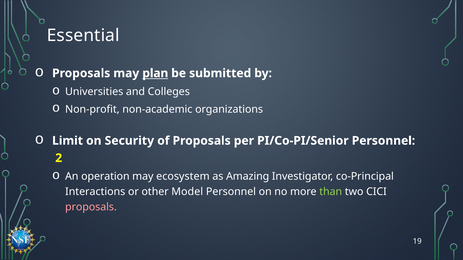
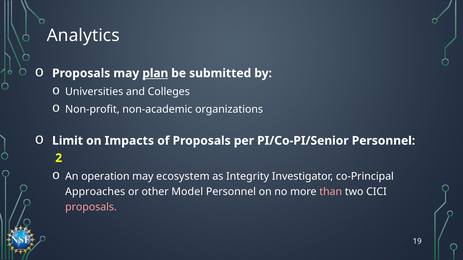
Essential: Essential -> Analytics
Security: Security -> Impacts
Amazing: Amazing -> Integrity
Interactions: Interactions -> Approaches
than colour: light green -> pink
